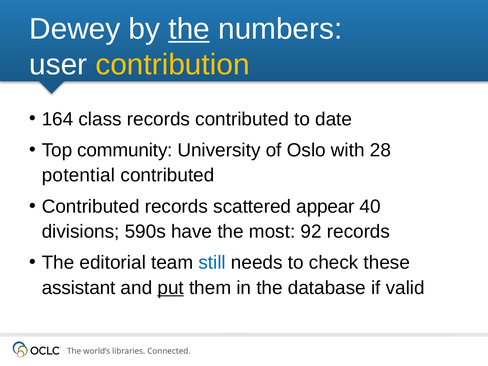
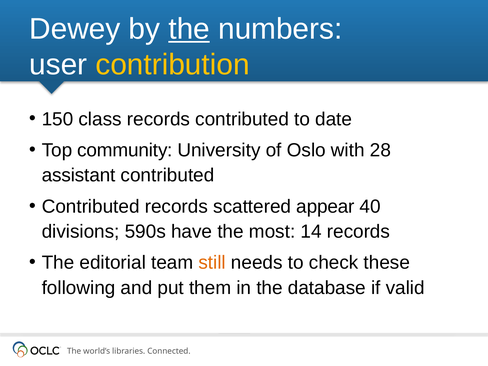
164: 164 -> 150
potential: potential -> assistant
92: 92 -> 14
still colour: blue -> orange
assistant: assistant -> following
put underline: present -> none
